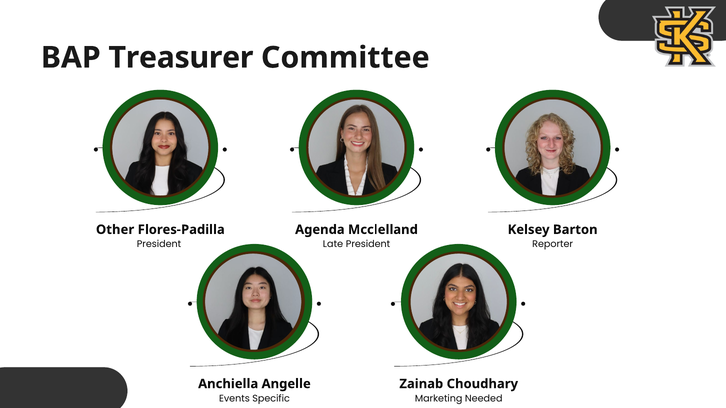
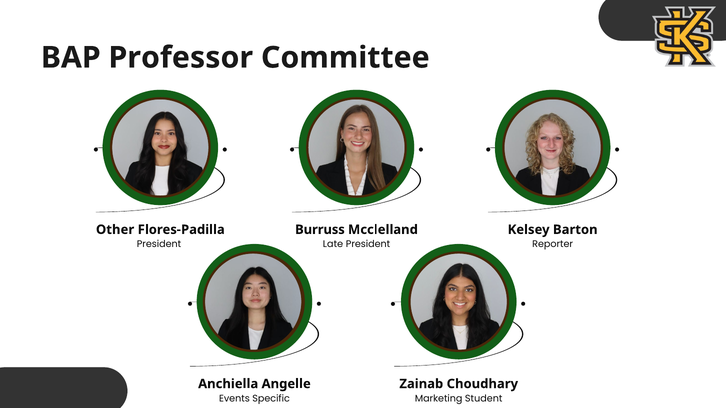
Treasurer: Treasurer -> Professor
Agenda: Agenda -> Burruss
Needed: Needed -> Student
